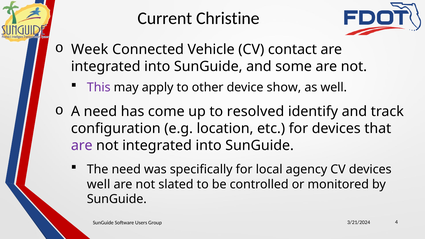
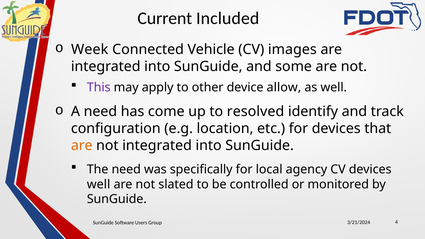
Christine: Christine -> Included
contact: contact -> images
show: show -> allow
are at (82, 146) colour: purple -> orange
